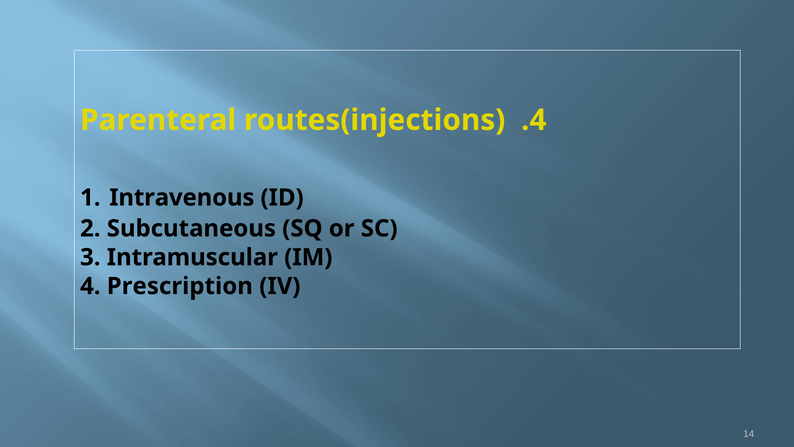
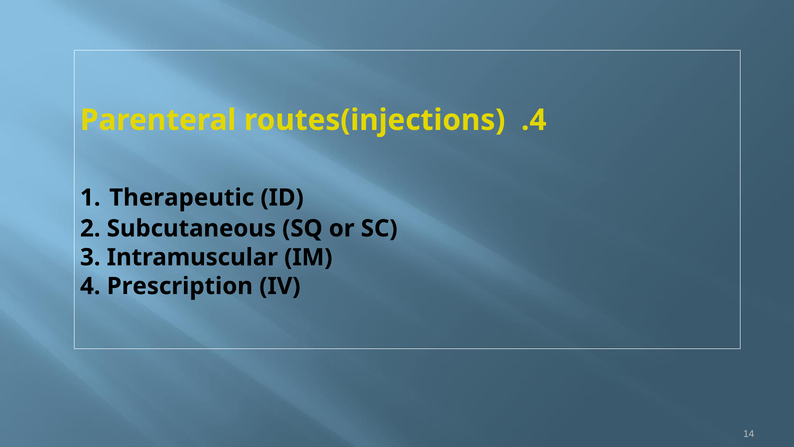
Intravenous: Intravenous -> Therapeutic
